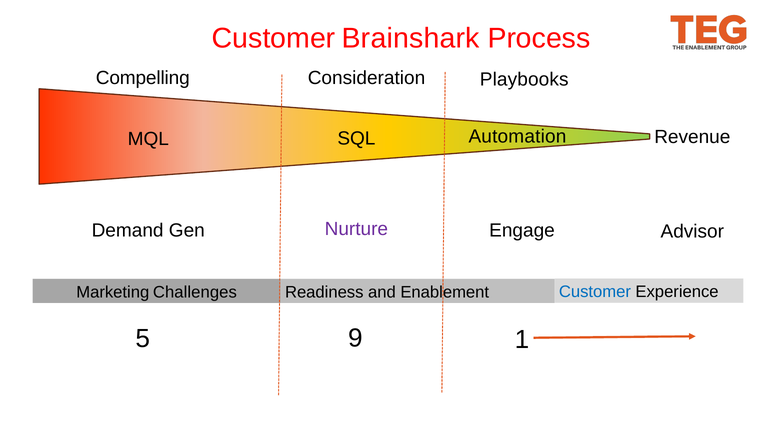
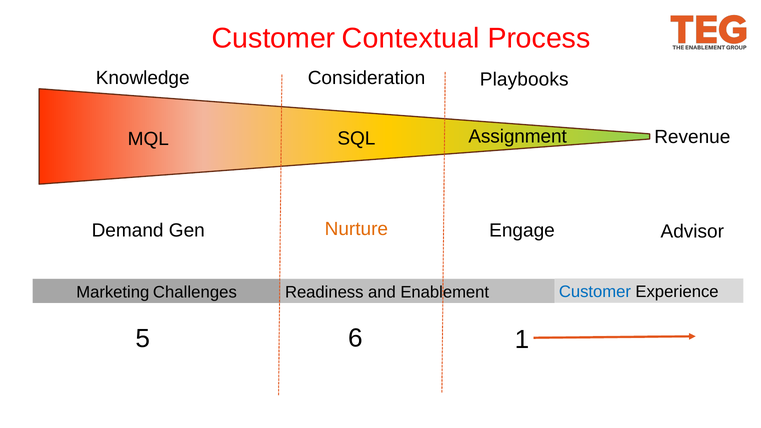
Brainshark: Brainshark -> Contextual
Compelling: Compelling -> Knowledge
Automation: Automation -> Assignment
Nurture colour: purple -> orange
9: 9 -> 6
